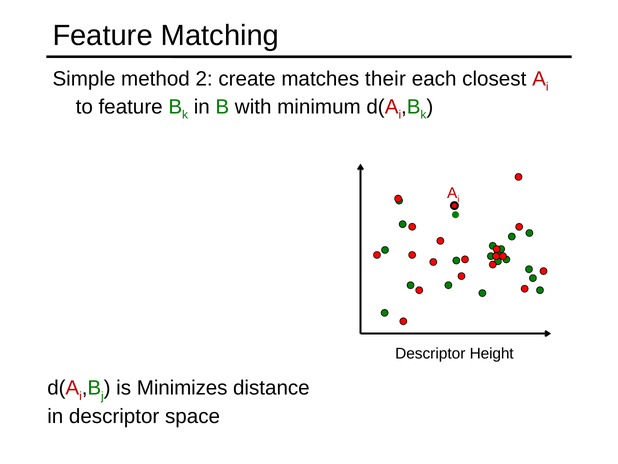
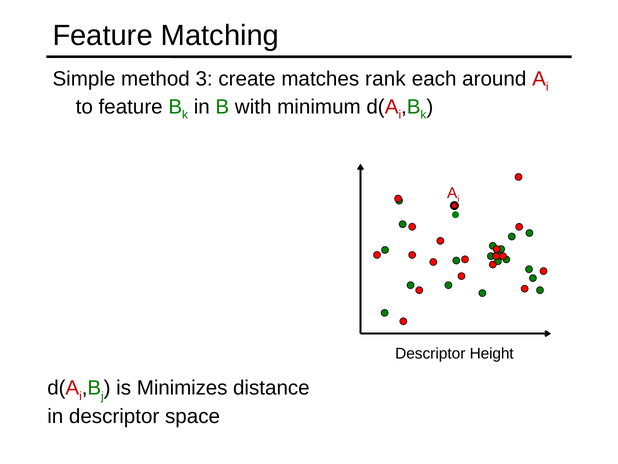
2: 2 -> 3
their: their -> rank
closest: closest -> around
